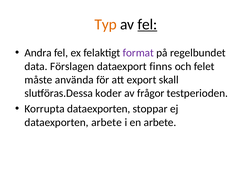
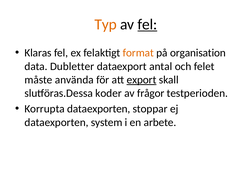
Andra: Andra -> Klaras
format colour: purple -> orange
regelbundet: regelbundet -> organisation
Förslagen: Förslagen -> Dubletter
finns: finns -> antal
export underline: none -> present
dataexporten arbete: arbete -> system
